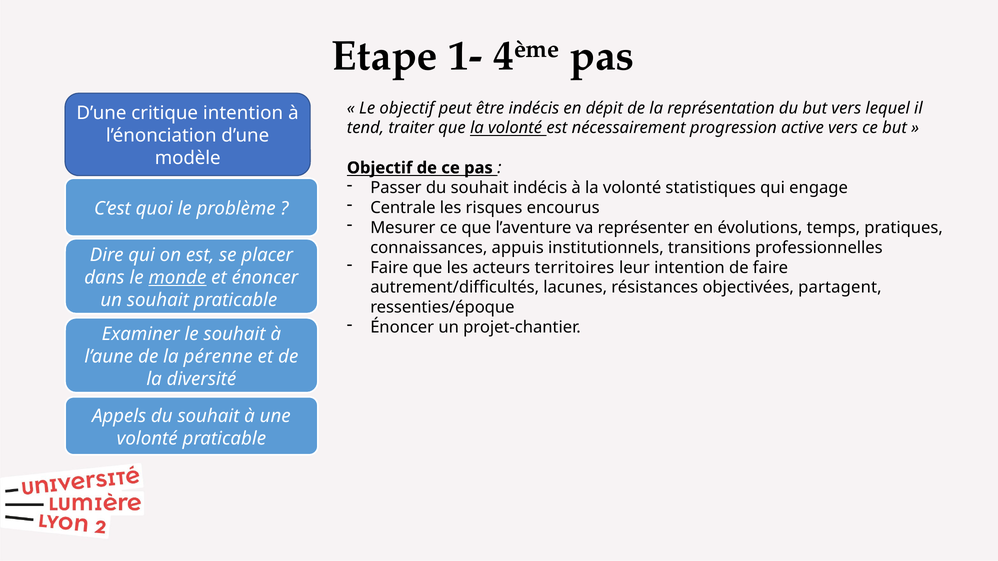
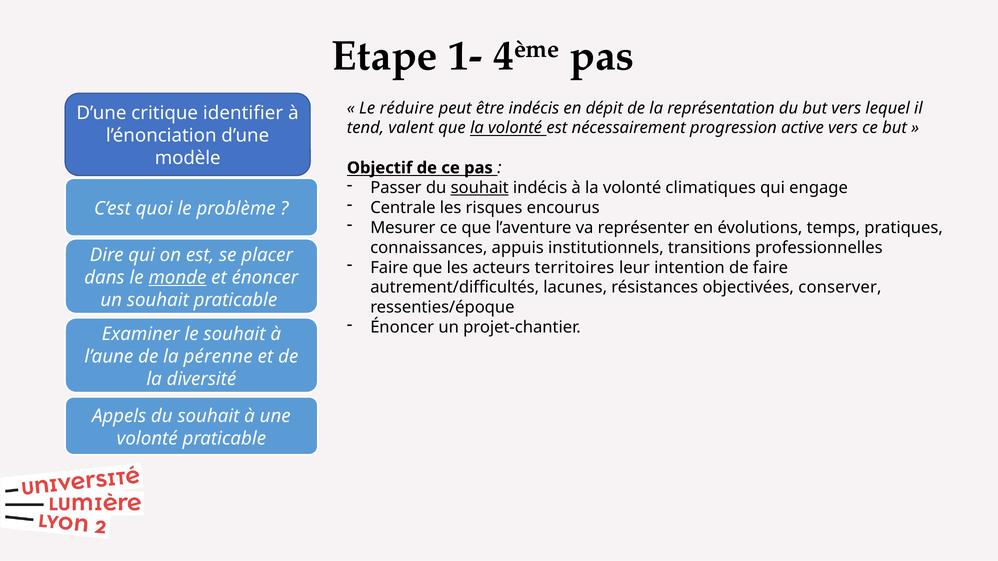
Le objectif: objectif -> réduire
critique intention: intention -> identifier
traiter: traiter -> valent
souhait at (480, 188) underline: none -> present
statistiques: statistiques -> climatiques
partagent: partagent -> conserver
